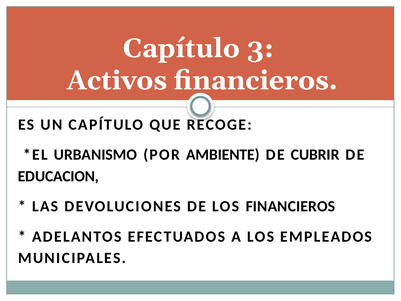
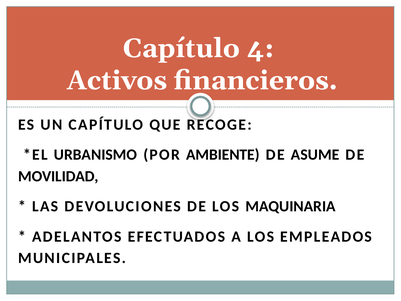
3: 3 -> 4
CUBRIR: CUBRIR -> ASUME
EDUCACION: EDUCACION -> MOVILIDAD
LOS FINANCIEROS: FINANCIEROS -> MAQUINARIA
